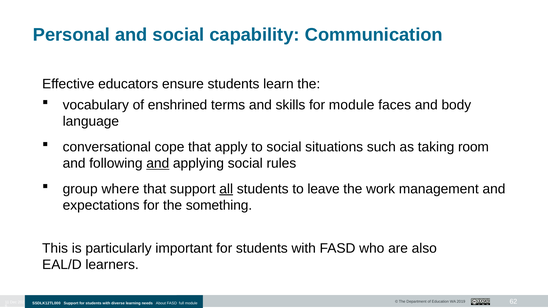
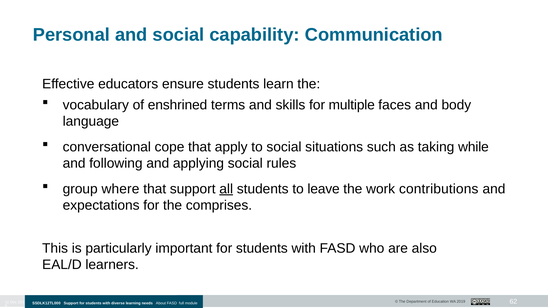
for module: module -> multiple
room: room -> while
and at (158, 164) underline: present -> none
management: management -> contributions
something: something -> comprises
